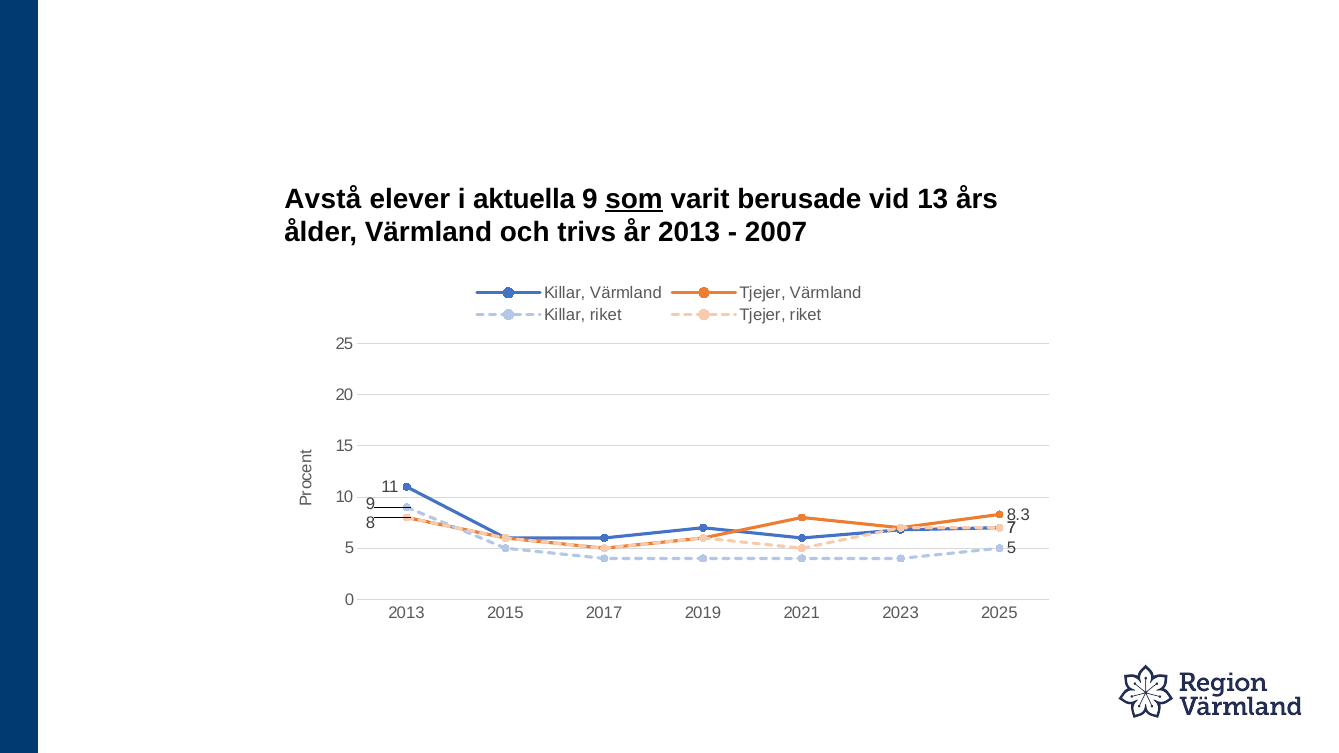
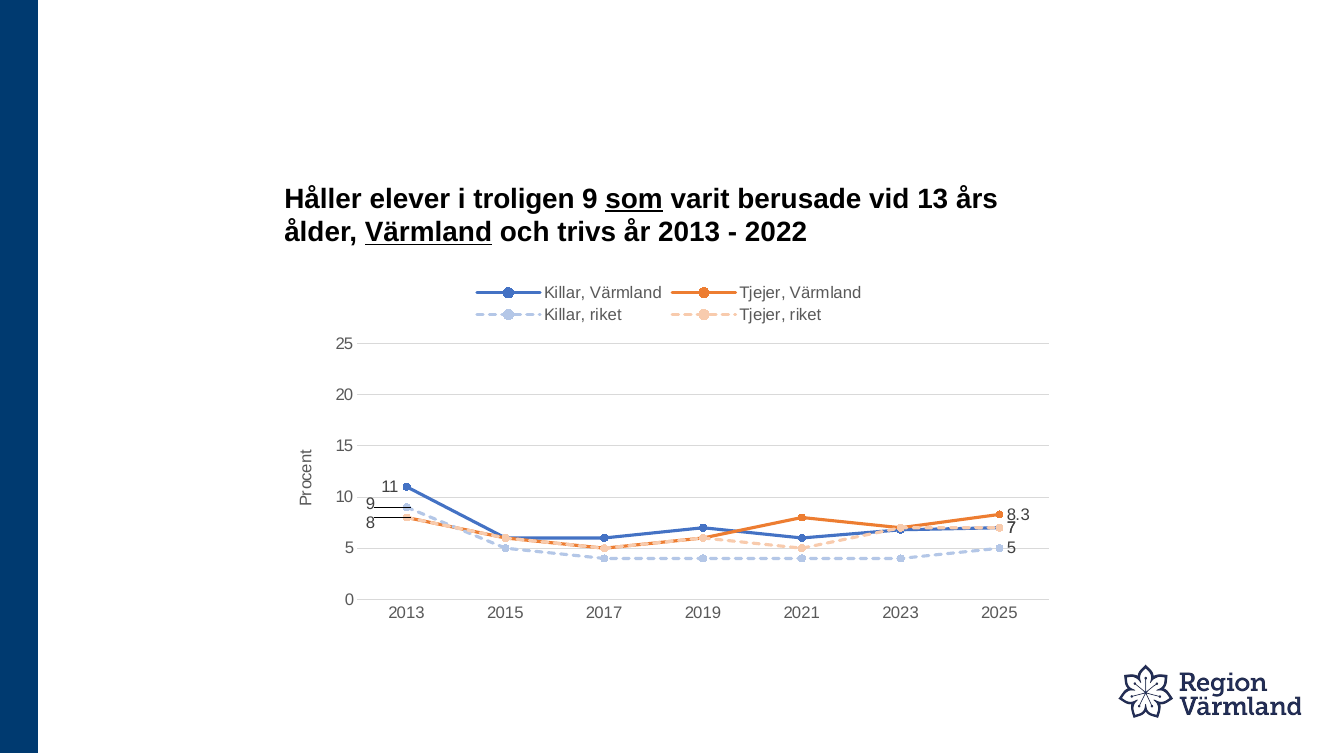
Avstå: Avstå -> Håller
aktuella: aktuella -> troligen
Värmland at (428, 232) underline: none -> present
2007: 2007 -> 2022
